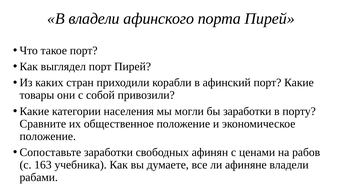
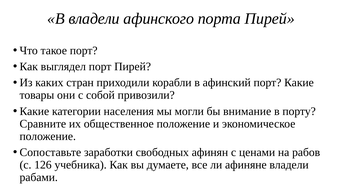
бы заработки: заработки -> внимание
163: 163 -> 126
